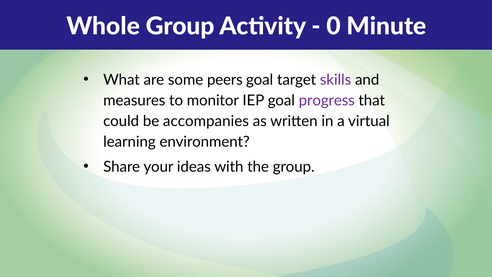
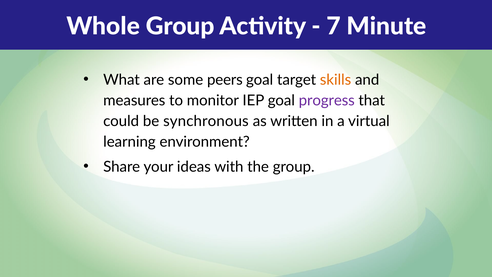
0: 0 -> 7
skills colour: purple -> orange
accompanies: accompanies -> synchronous
